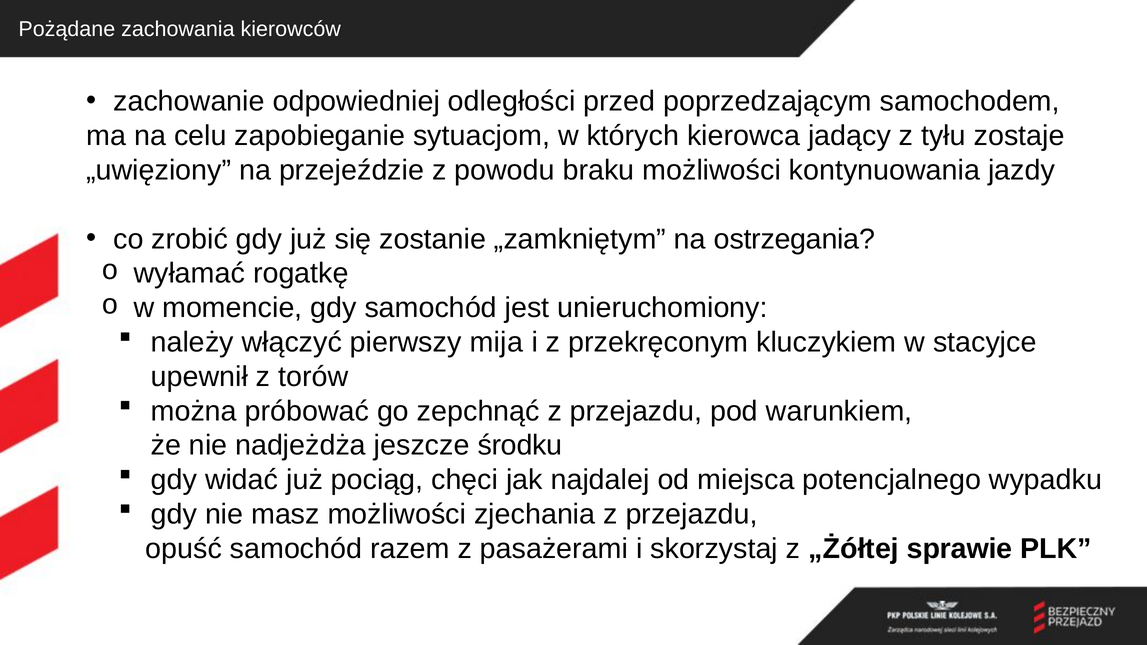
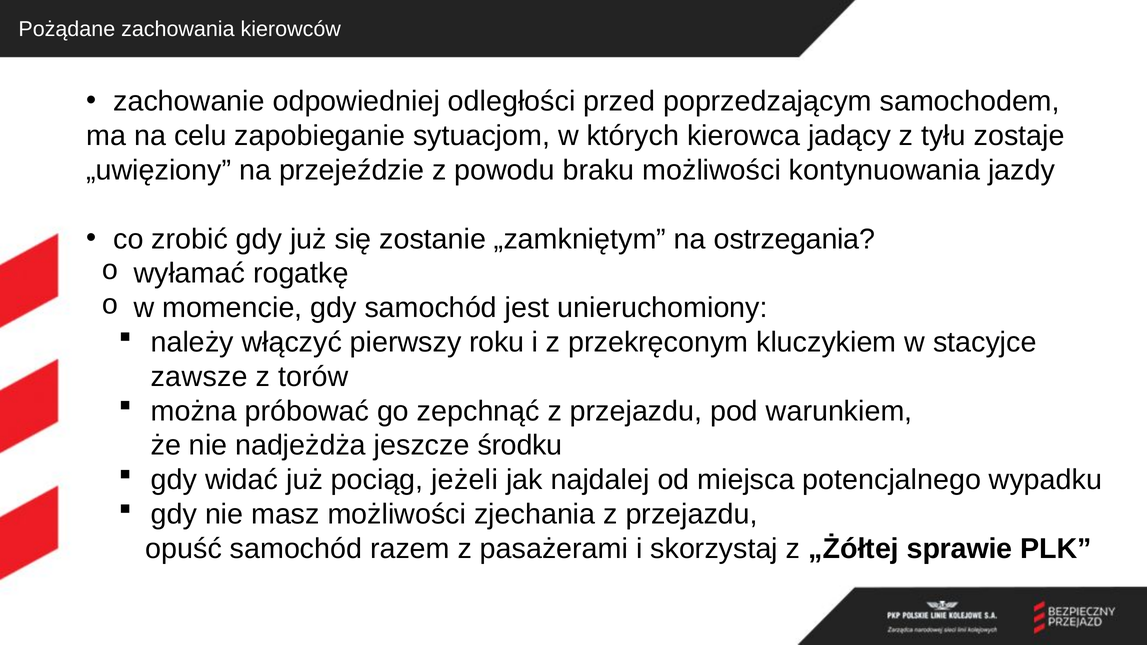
mija: mija -> roku
upewnił: upewnił -> zawsze
chęci: chęci -> jeżeli
